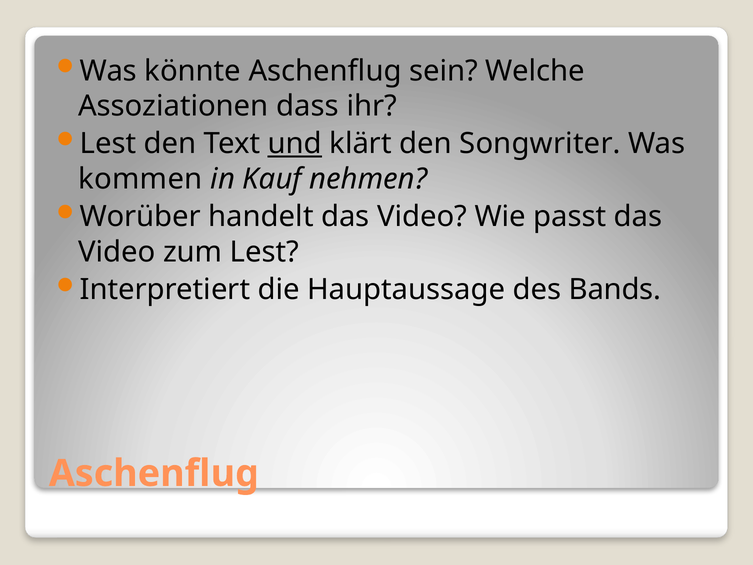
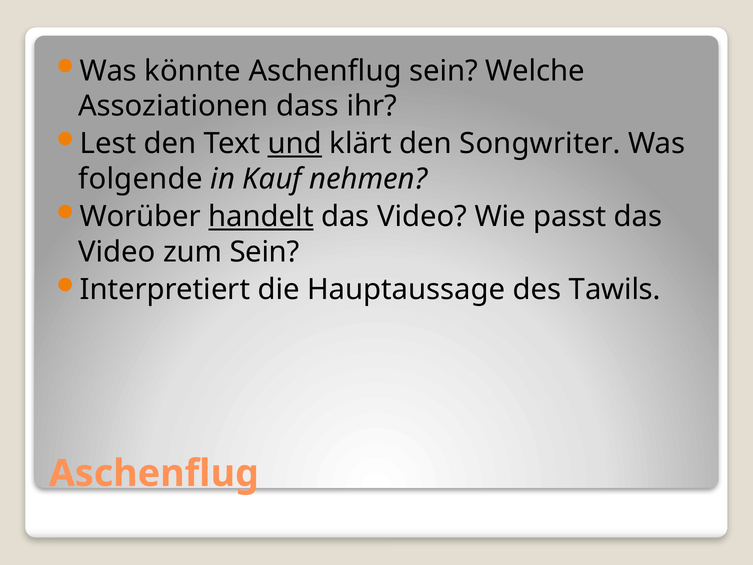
kommen: kommen -> folgende
handelt underline: none -> present
zum Lest: Lest -> Sein
Bands: Bands -> Tawils
